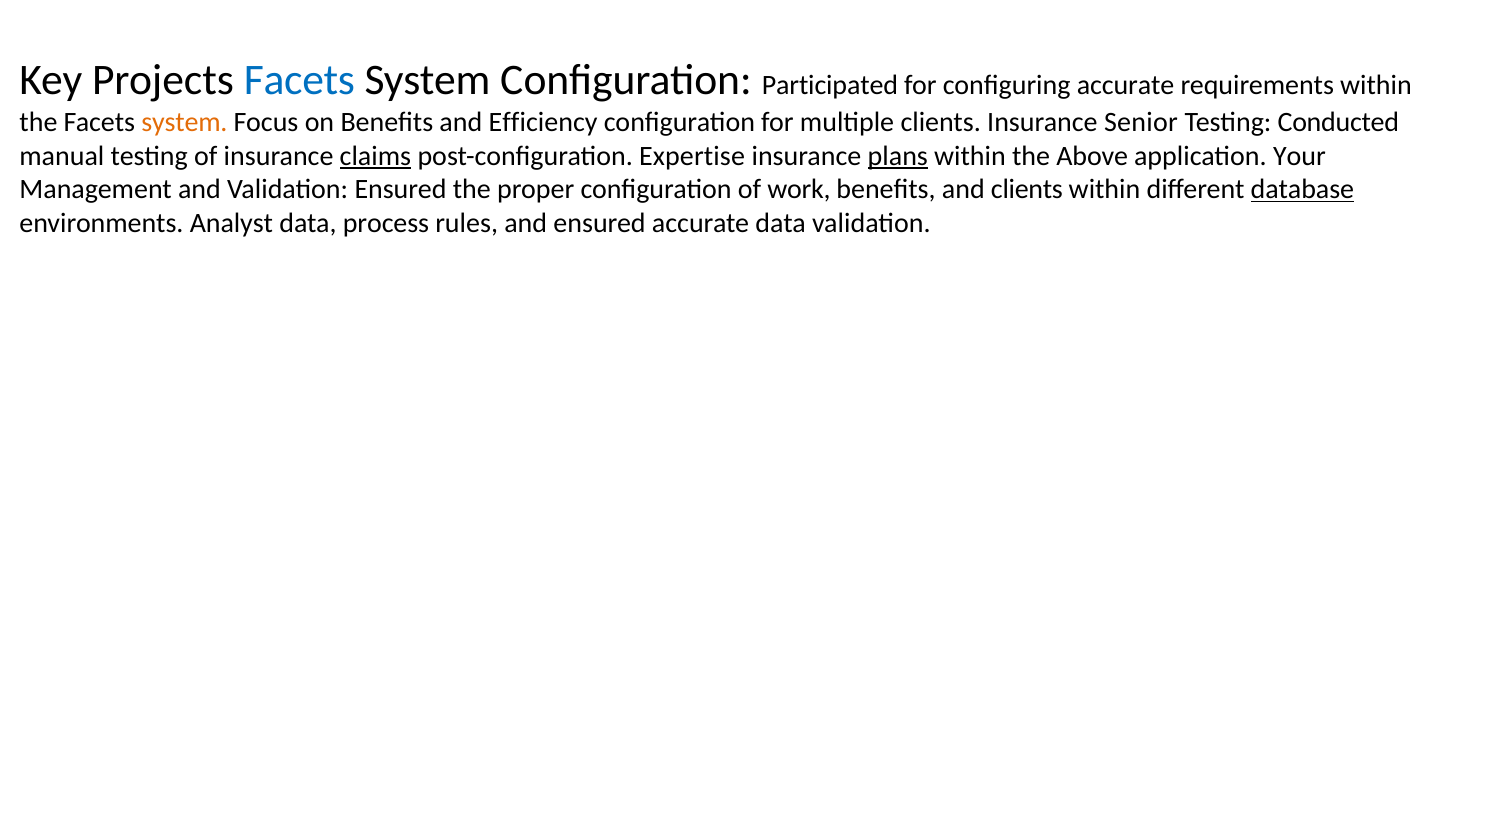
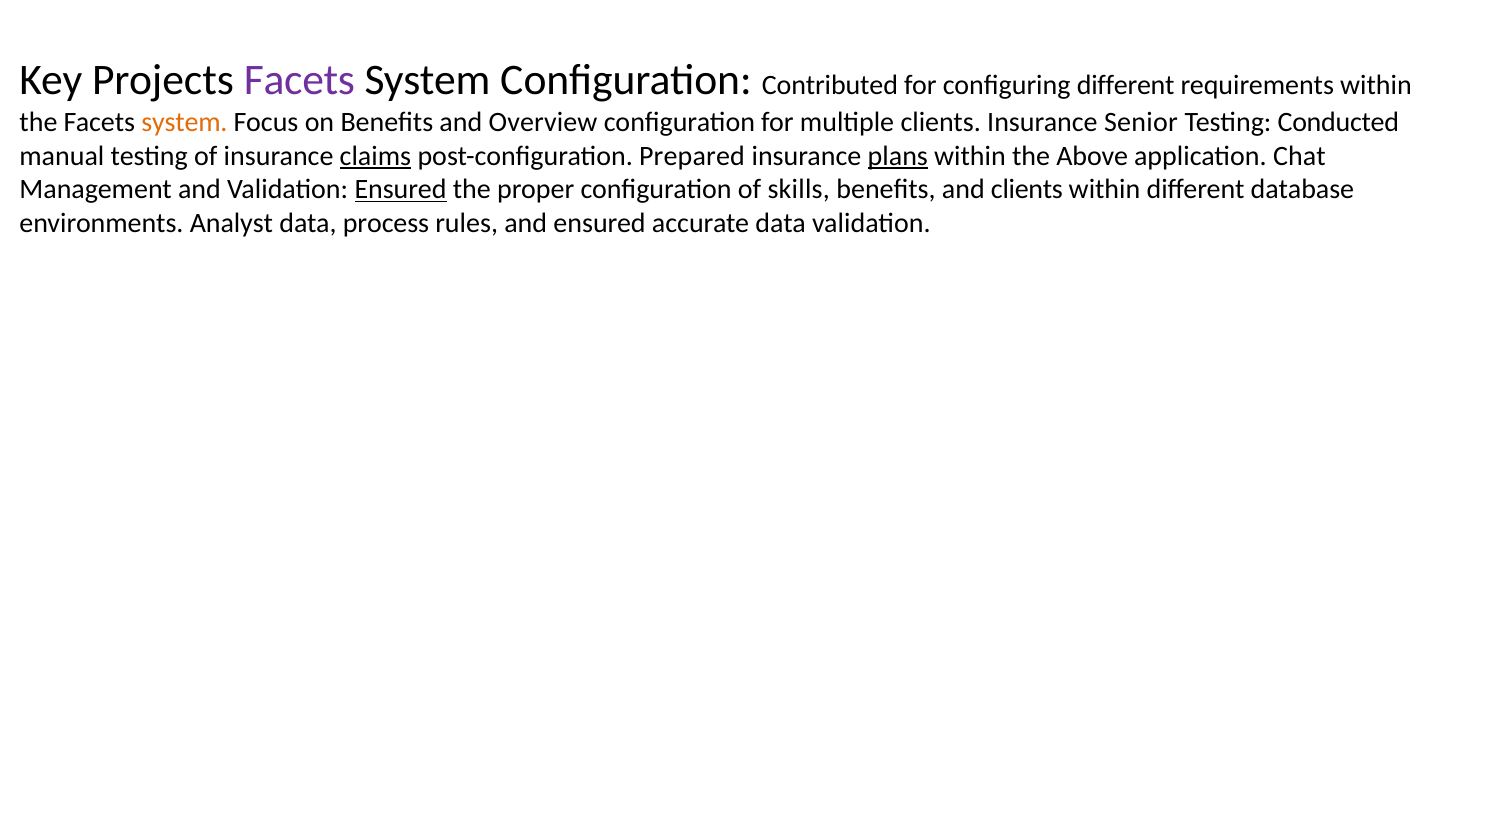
Facets at (299, 80) colour: blue -> purple
Participated: Participated -> Contributed
configuring accurate: accurate -> different
Efficiency: Efficiency -> Overview
Expertise: Expertise -> Prepared
Your: Your -> Chat
Ensured at (401, 190) underline: none -> present
work: work -> skills
database underline: present -> none
